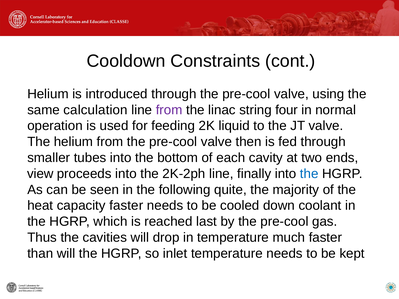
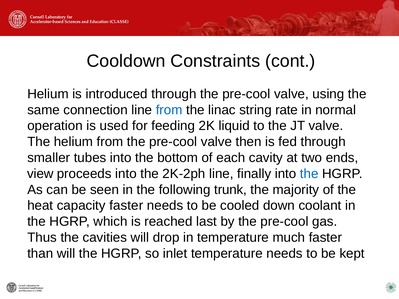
calculation: calculation -> connection
from at (169, 110) colour: purple -> blue
four: four -> rate
quite: quite -> trunk
